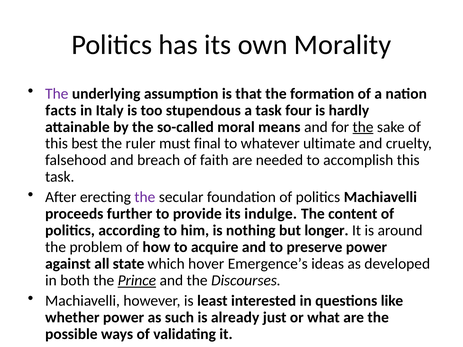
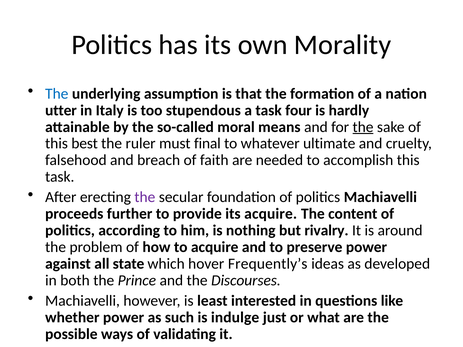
The at (57, 94) colour: purple -> blue
facts: facts -> utter
its indulge: indulge -> acquire
longer: longer -> rivalry
Emergence’s: Emergence’s -> Frequently’s
Prince underline: present -> none
already: already -> indulge
